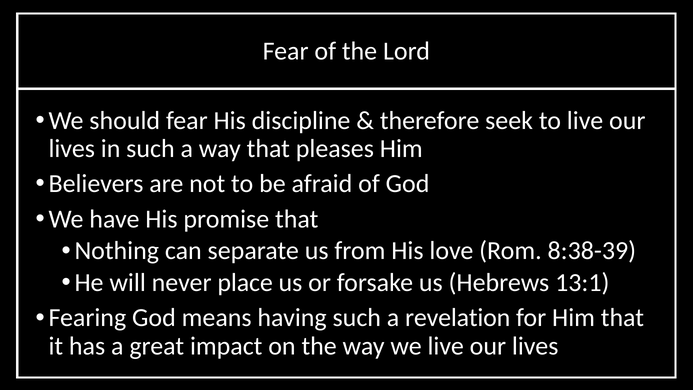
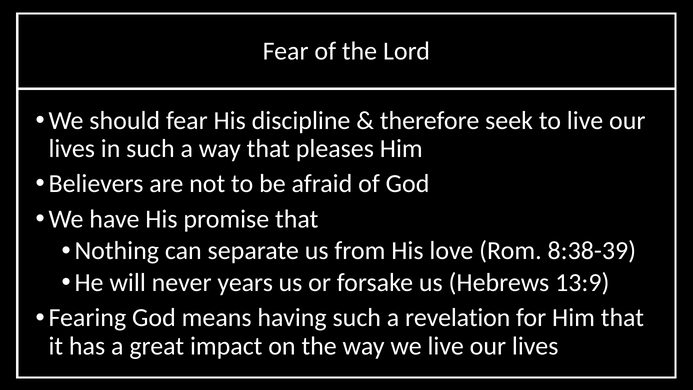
place: place -> years
13:1: 13:1 -> 13:9
